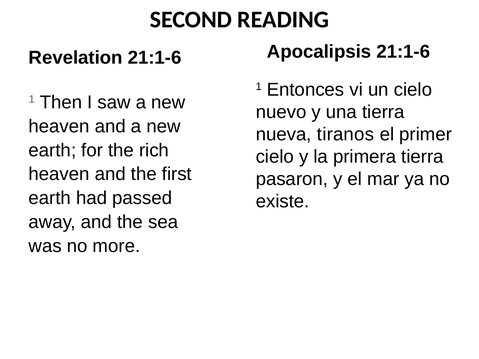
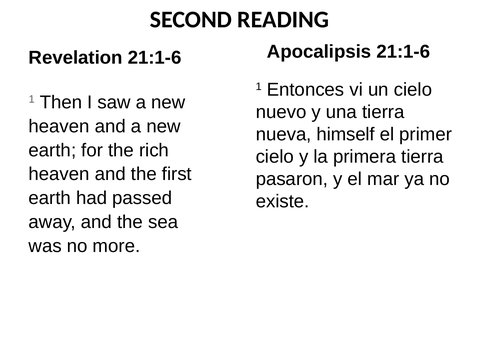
tiranos: tiranos -> himself
